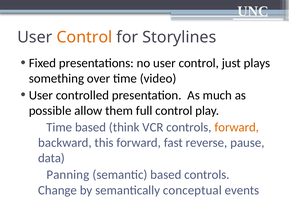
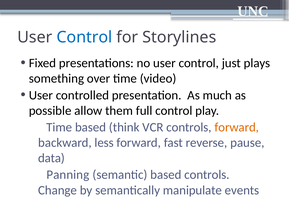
Control at (84, 37) colour: orange -> blue
this: this -> less
conceptual: conceptual -> manipulate
